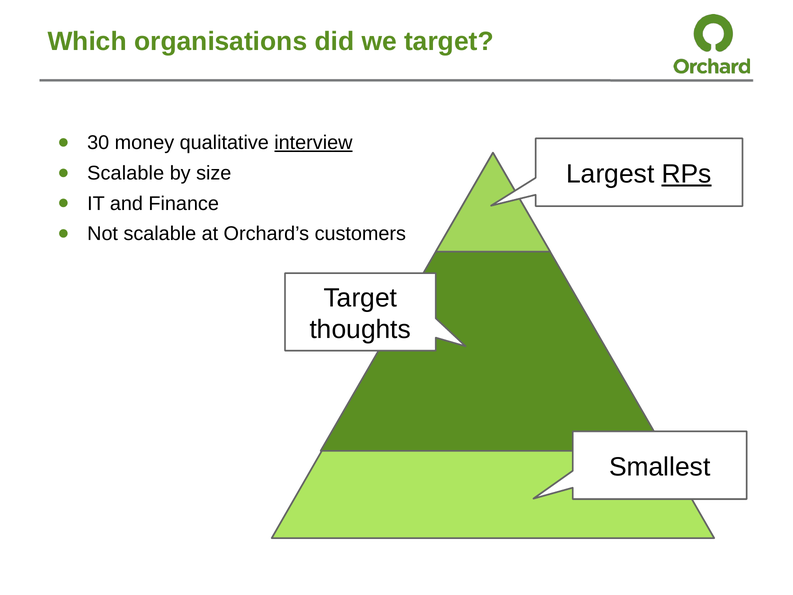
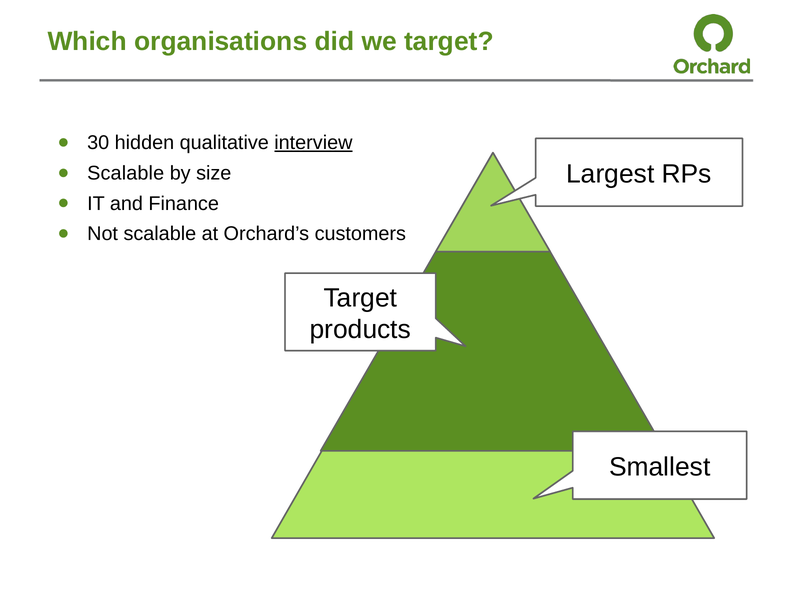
money: money -> hidden
RPs underline: present -> none
thoughts: thoughts -> products
